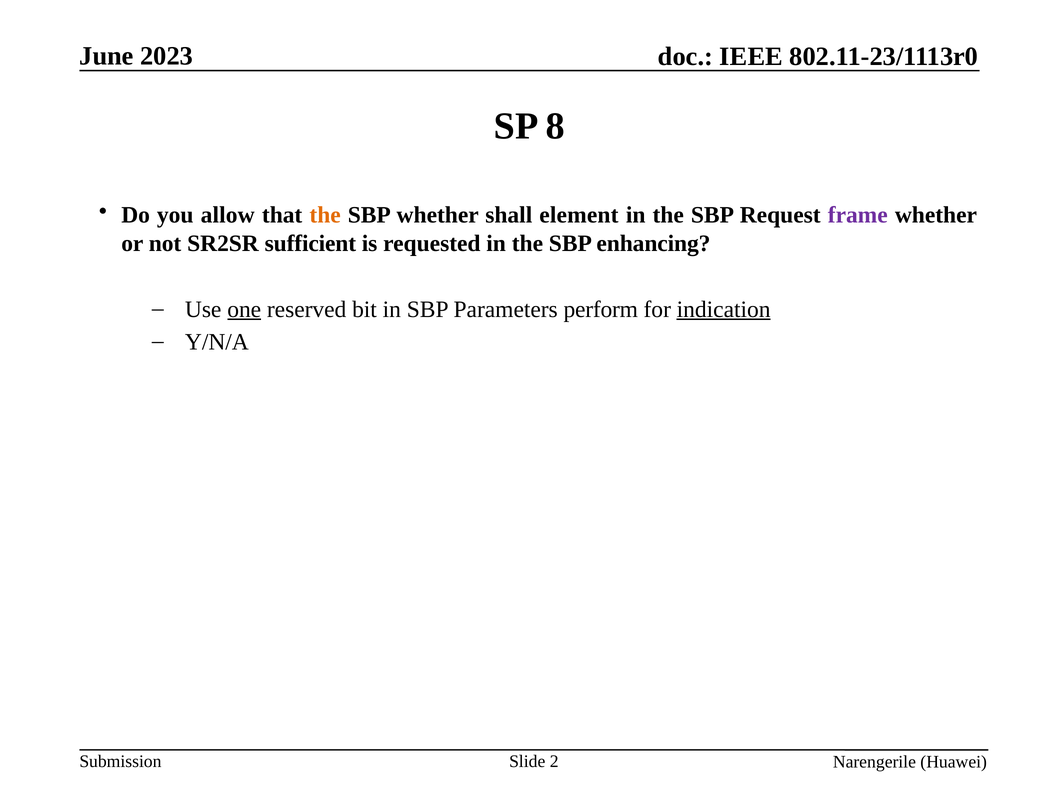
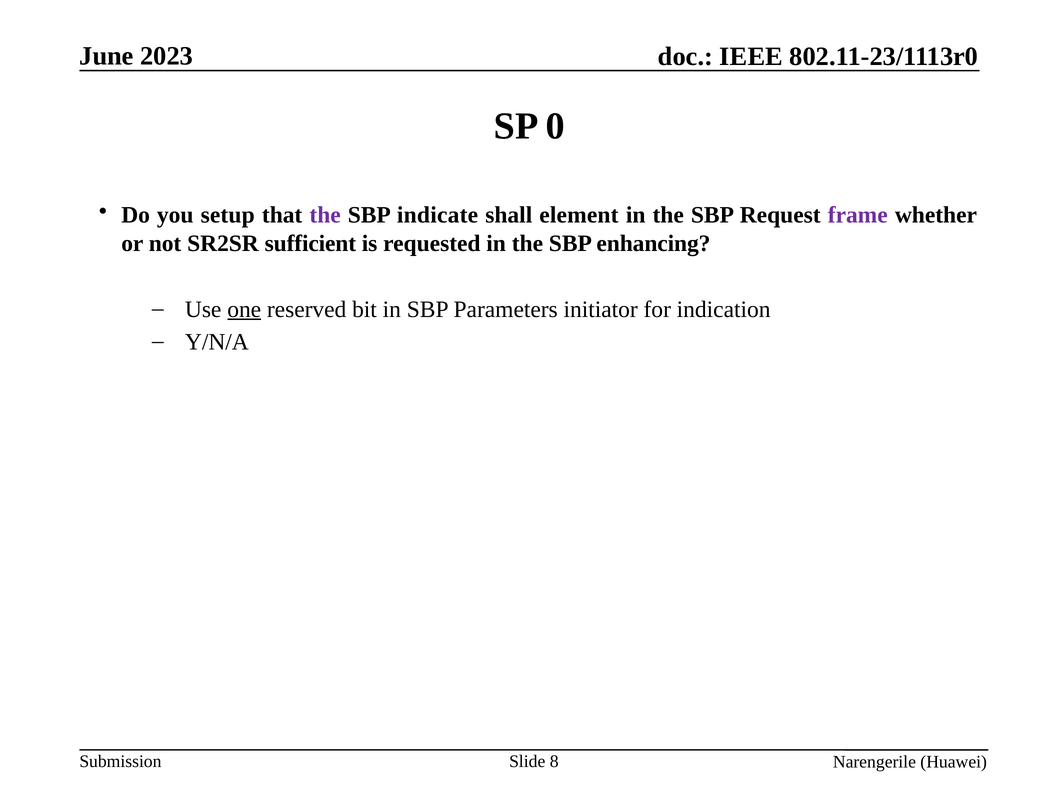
8: 8 -> 0
allow: allow -> setup
the at (325, 215) colour: orange -> purple
SBP whether: whether -> indicate
perform: perform -> initiator
indication underline: present -> none
2: 2 -> 8
